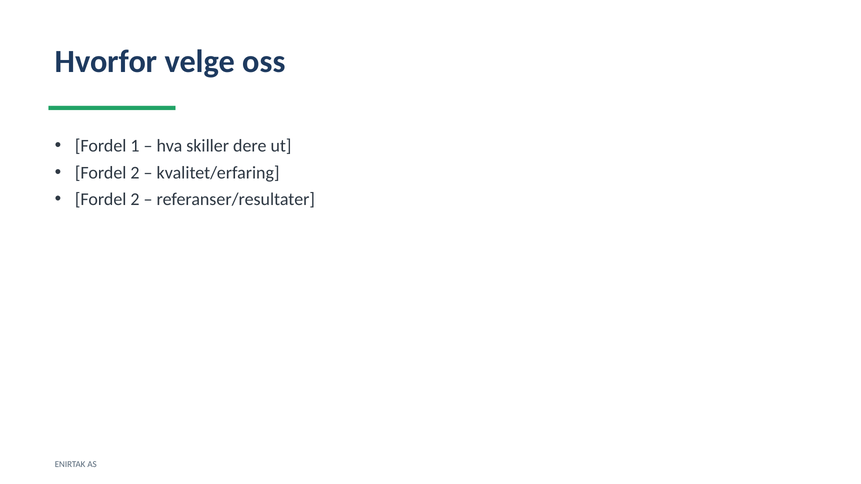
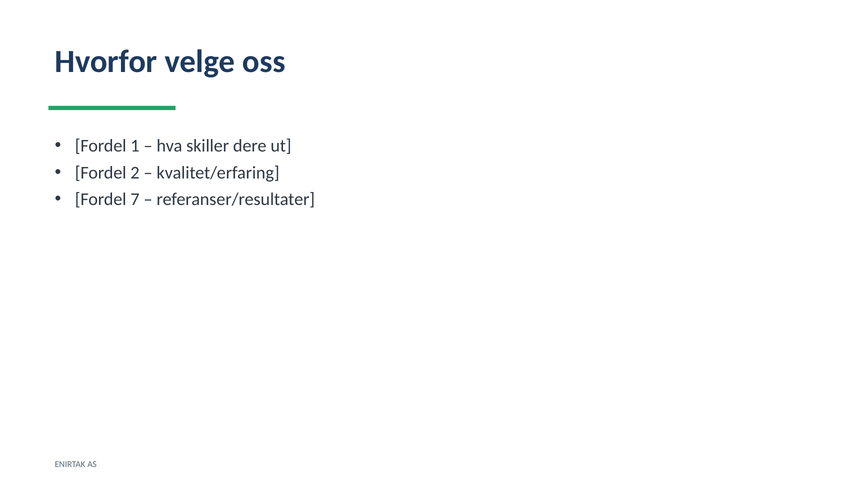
2 at (135, 200): 2 -> 7
